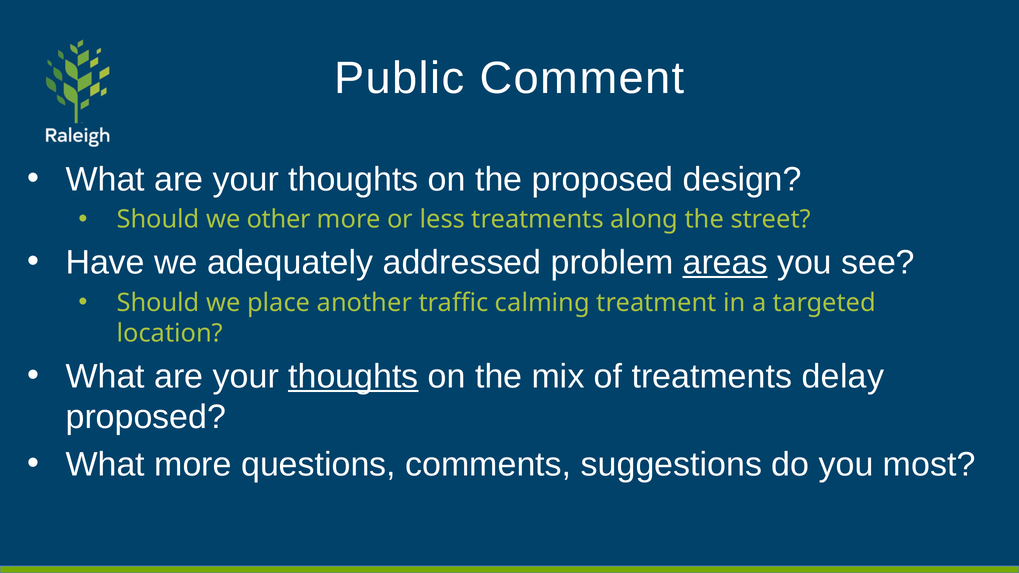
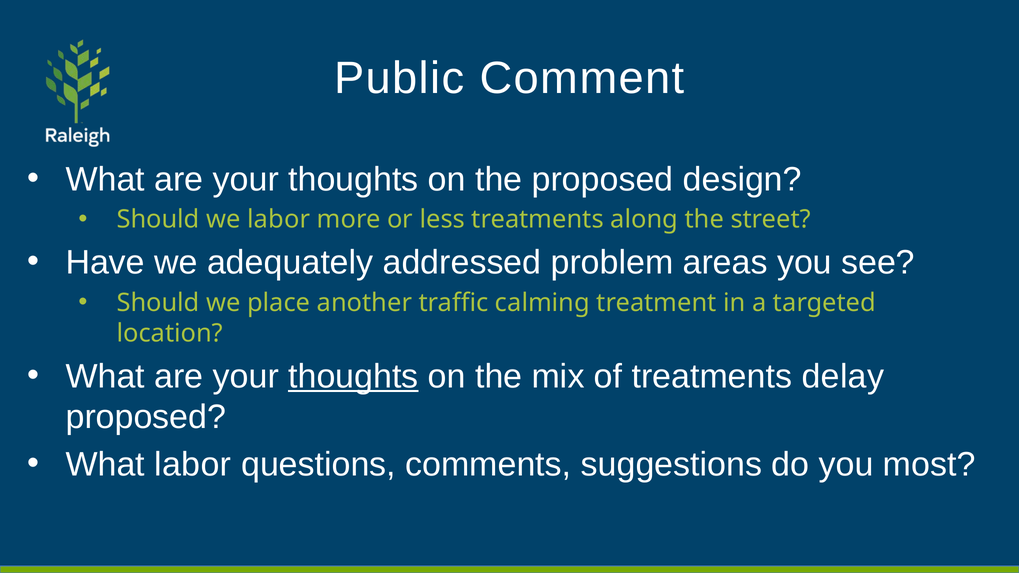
we other: other -> labor
areas underline: present -> none
What more: more -> labor
